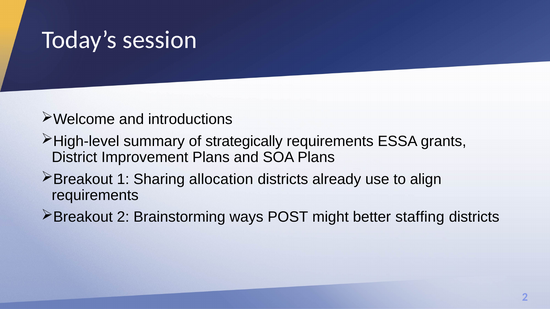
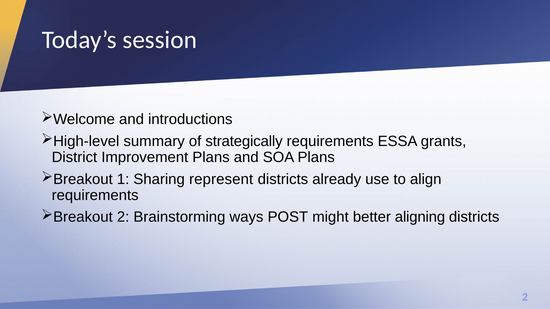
allocation: allocation -> represent
staffing: staffing -> aligning
